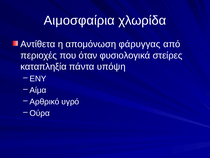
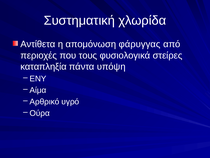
Αιμοσφαίρια: Αιμοσφαίρια -> Συστηματική
όταν: όταν -> τους
